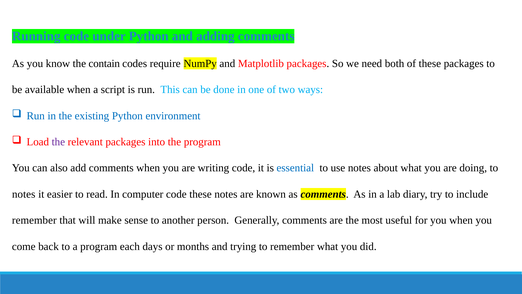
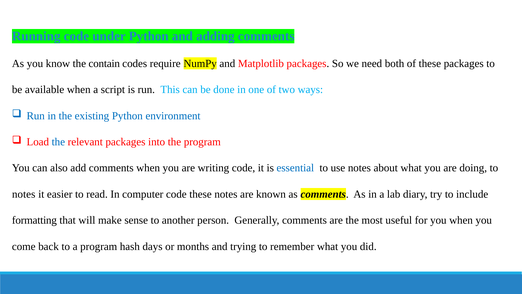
the at (58, 142) colour: purple -> blue
remember at (34, 220): remember -> formatting
each: each -> hash
